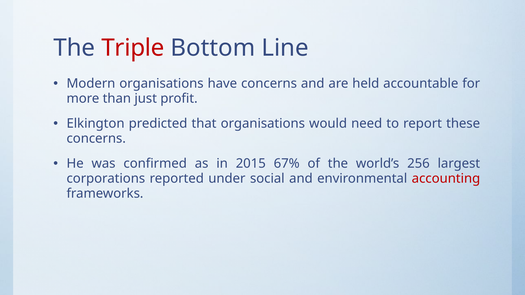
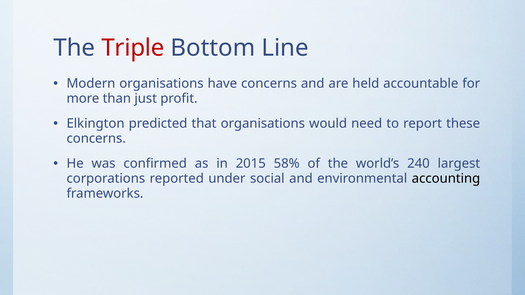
67%: 67% -> 58%
256: 256 -> 240
accounting colour: red -> black
